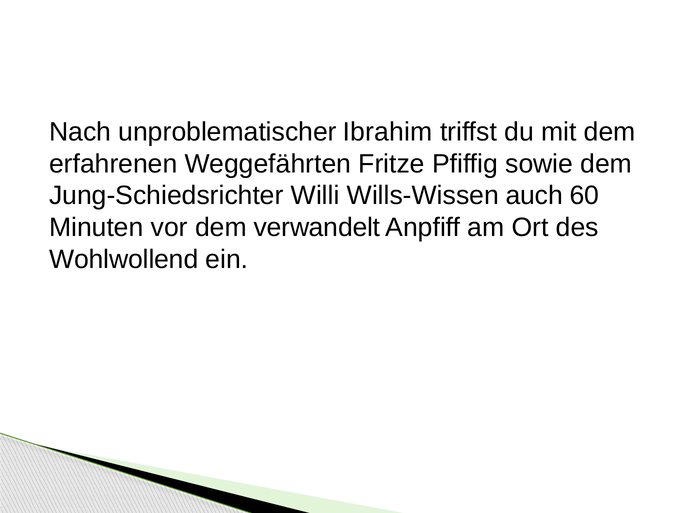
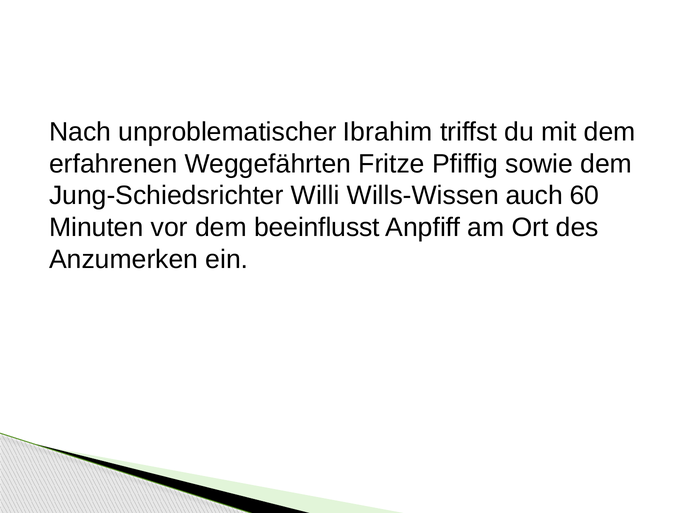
verwandelt: verwandelt -> beeinflusst
Wohlwollend: Wohlwollend -> Anzumerken
